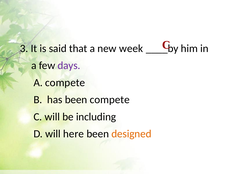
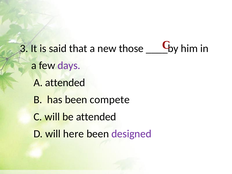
week: week -> those
A compete: compete -> attended
be including: including -> attended
designed colour: orange -> purple
